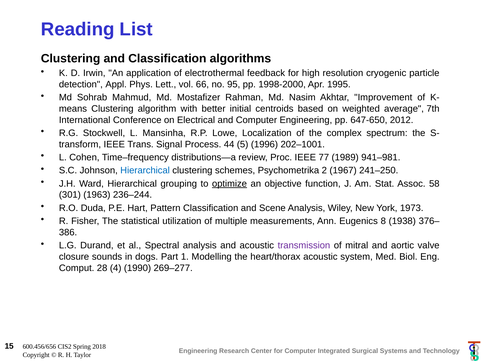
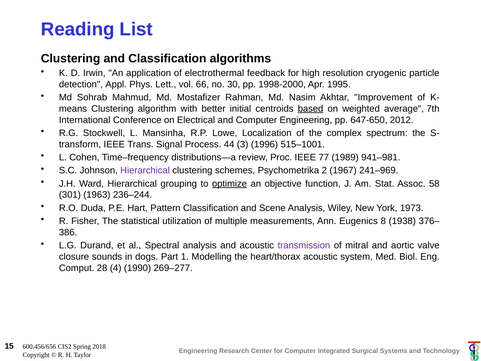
95: 95 -> 30
based underline: none -> present
5: 5 -> 3
202–1001: 202–1001 -> 515–1001
Hierarchical at (145, 170) colour: blue -> purple
241–250: 241–250 -> 241–969
